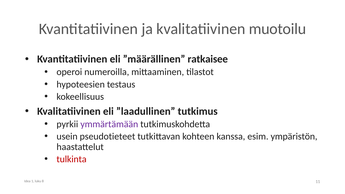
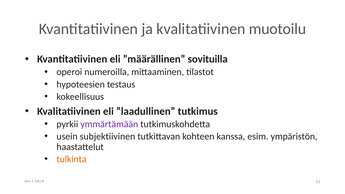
ratkaisee: ratkaisee -> sovituilla
pseudotieteet: pseudotieteet -> subjektiivinen
tulkinta colour: red -> orange
